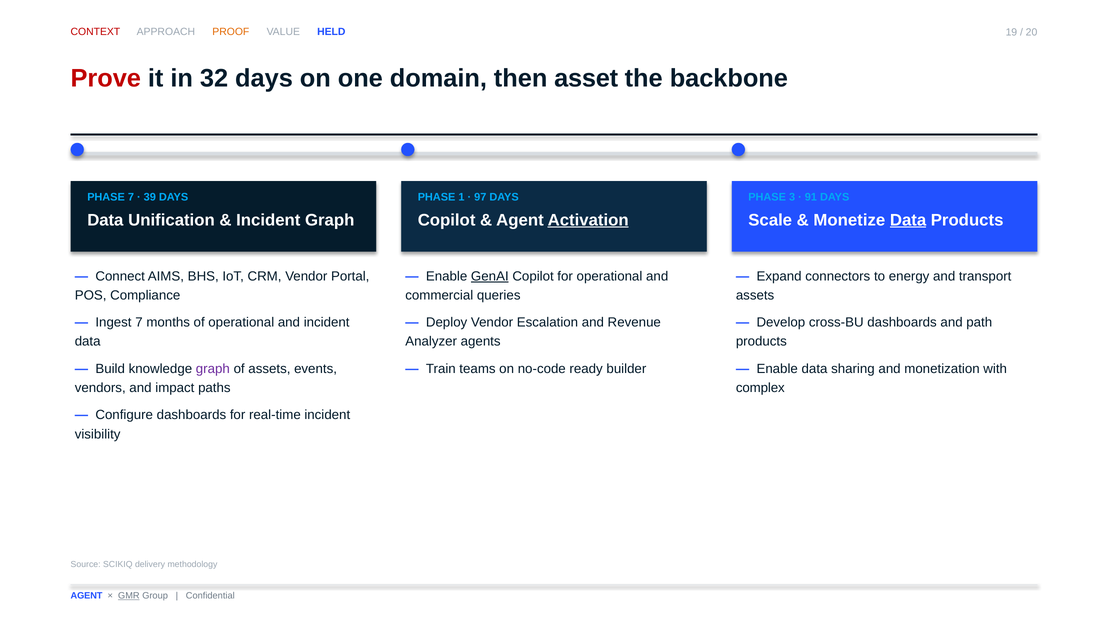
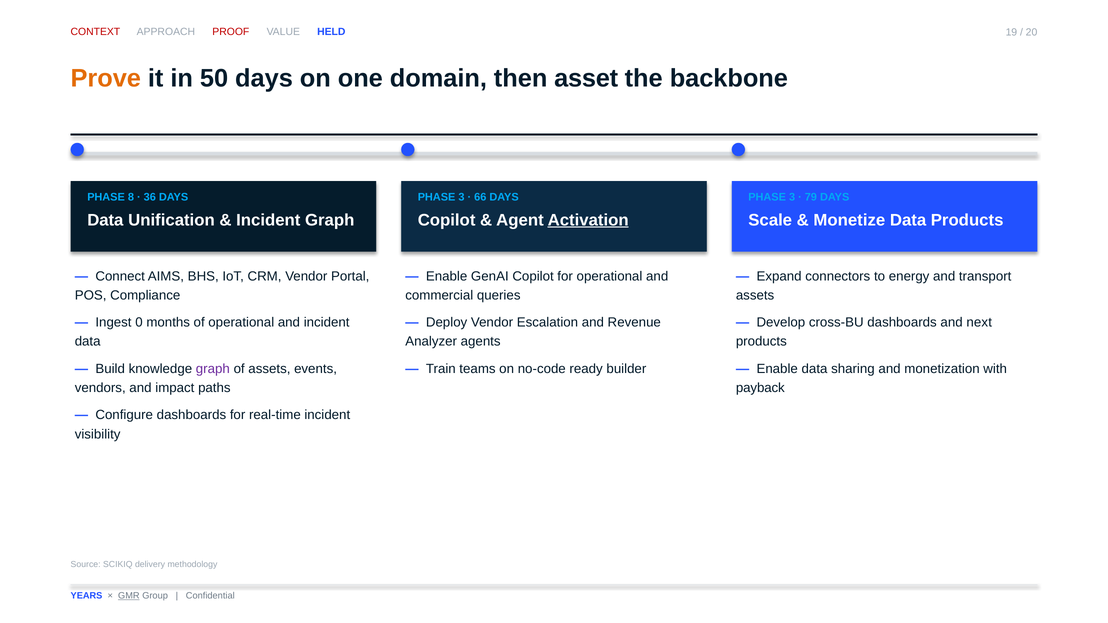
PROOF colour: orange -> red
Prove colour: red -> orange
32: 32 -> 50
PHASE 7: 7 -> 8
39: 39 -> 36
1 at (462, 197): 1 -> 3
97: 97 -> 66
91: 91 -> 79
Data at (908, 220) underline: present -> none
GenAI underline: present -> none
Ingest 7: 7 -> 0
path: path -> next
complex: complex -> payback
AGENT at (87, 596): AGENT -> YEARS
